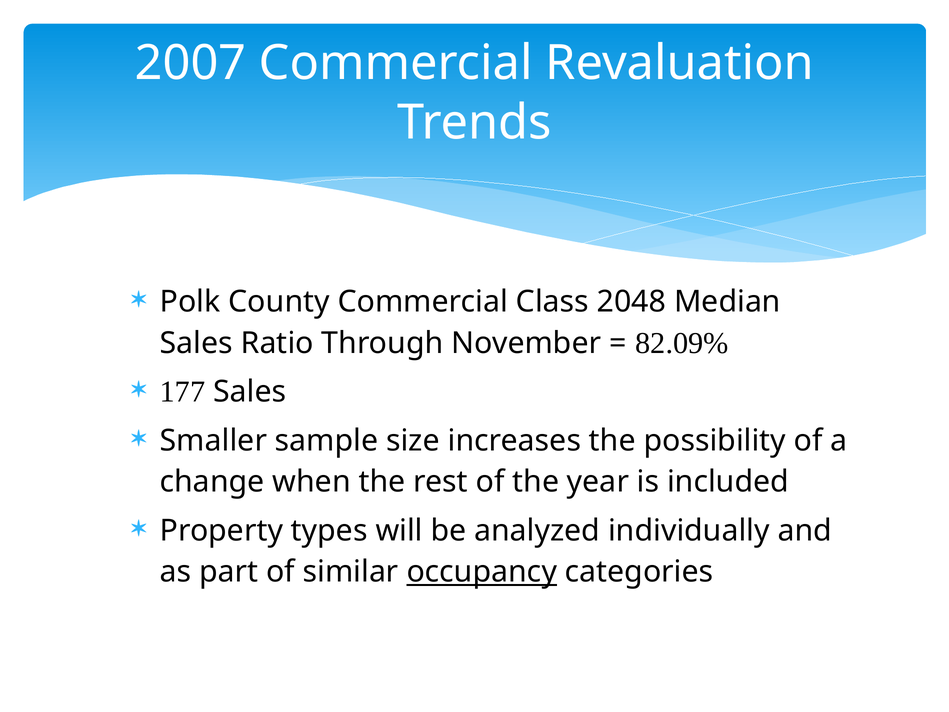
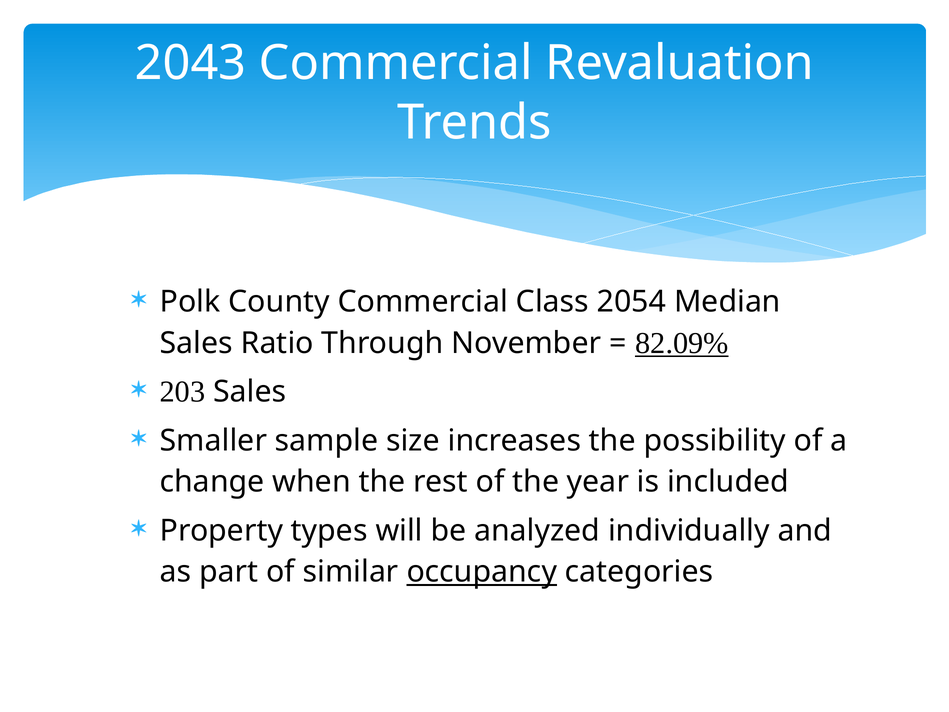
2007: 2007 -> 2043
2048: 2048 -> 2054
82.09% underline: none -> present
177: 177 -> 203
